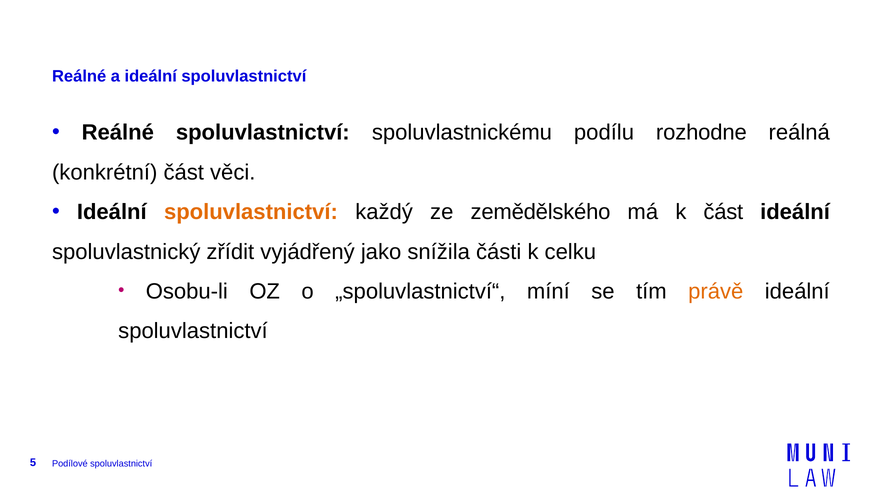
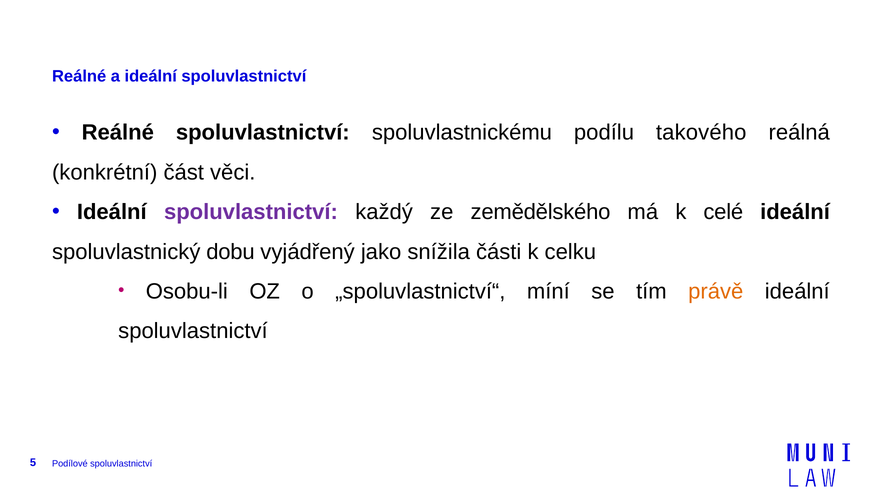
rozhodne: rozhodne -> takového
spoluvlastnictví at (251, 212) colour: orange -> purple
k část: část -> celé
zřídit: zřídit -> dobu
